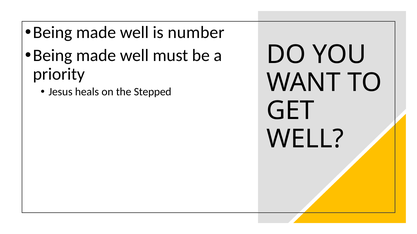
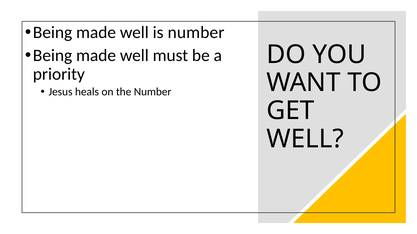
the Stepped: Stepped -> Number
